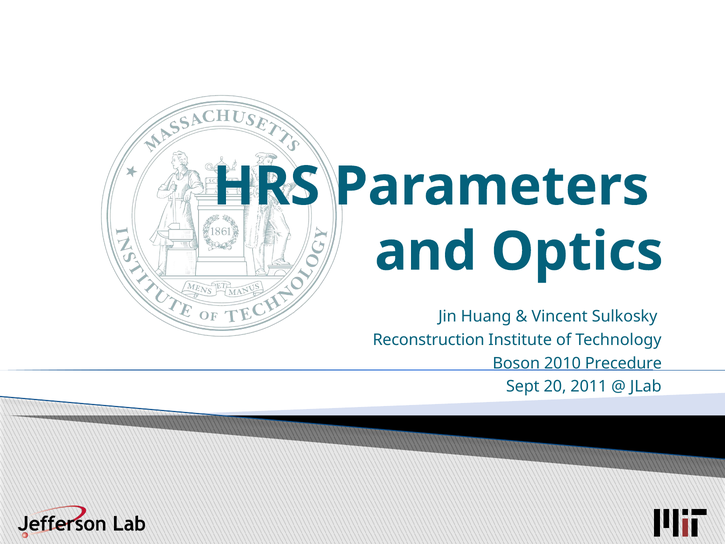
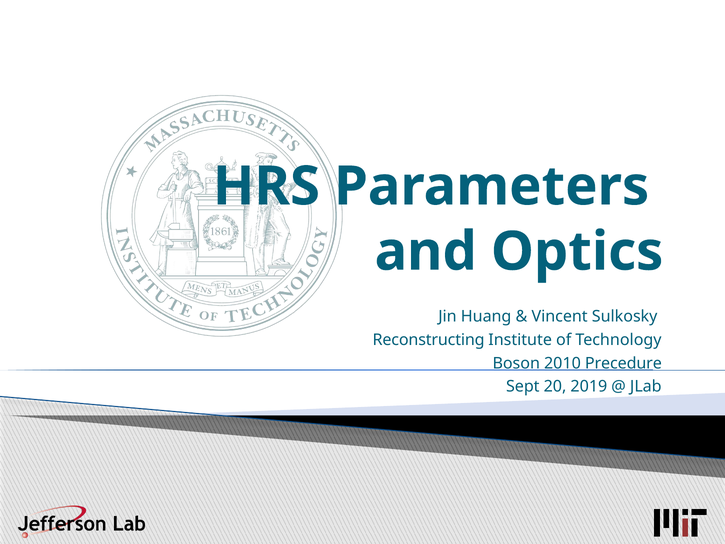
Reconstruction: Reconstruction -> Reconstructing
2011: 2011 -> 2019
